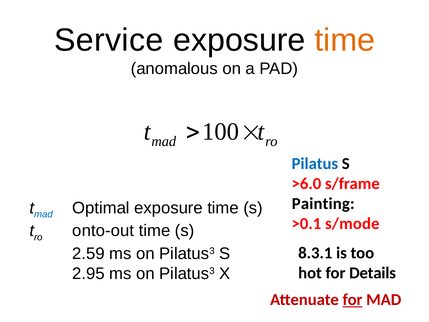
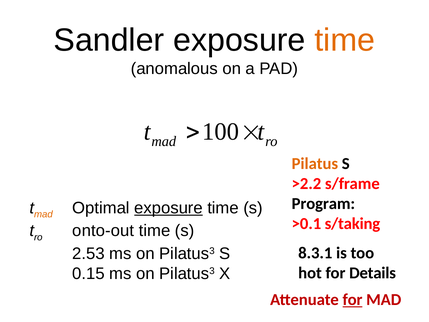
Service: Service -> Sandler
Pilatus colour: blue -> orange
>6.0: >6.0 -> >2.2
Painting: Painting -> Program
mad at (43, 214) colour: blue -> orange
exposure at (169, 208) underline: none -> present
s/mode: s/mode -> s/taking
2.59: 2.59 -> 2.53
2.95: 2.95 -> 0.15
